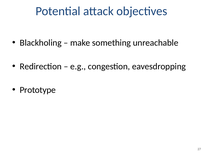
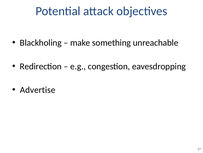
Prototype: Prototype -> Advertise
